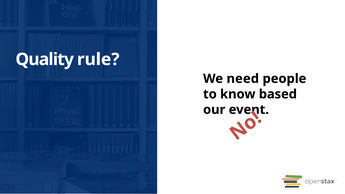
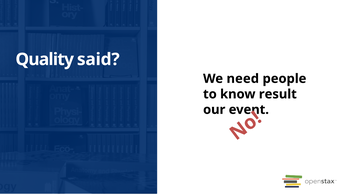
rule: rule -> said
based: based -> result
